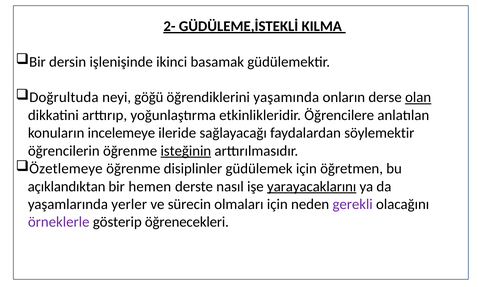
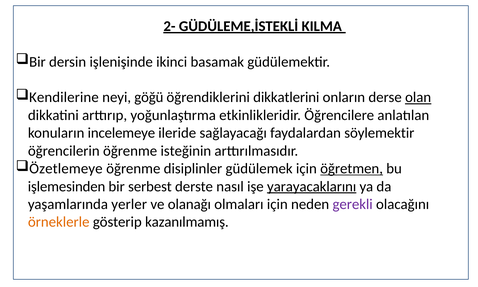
Doğrultuda: Doğrultuda -> Kendilerine
yaşamında: yaşamında -> dikkatlerini
isteğinin underline: present -> none
öğretmen underline: none -> present
açıklandıktan: açıklandıktan -> işlemesinden
hemen: hemen -> serbest
sürecin: sürecin -> olanağı
örneklerle colour: purple -> orange
öğrenecekleri: öğrenecekleri -> kazanılmamış
